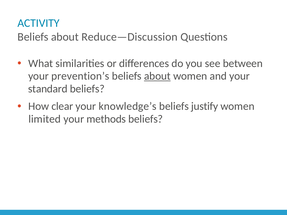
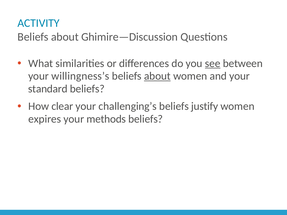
Reduce—Discussion: Reduce—Discussion -> Ghimire—Discussion
see underline: none -> present
prevention’s: prevention’s -> willingness’s
knowledge’s: knowledge’s -> challenging’s
limited: limited -> expires
